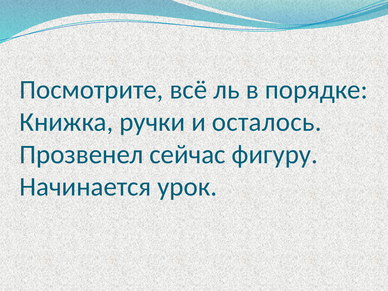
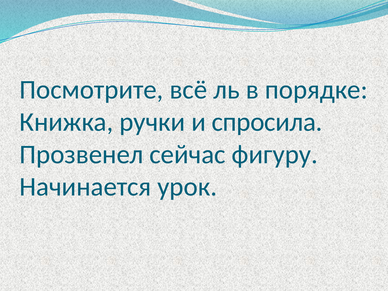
осталось: осталось -> спросила
